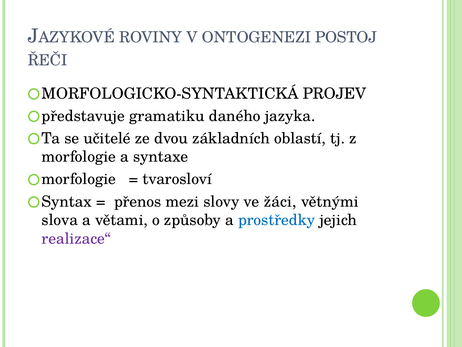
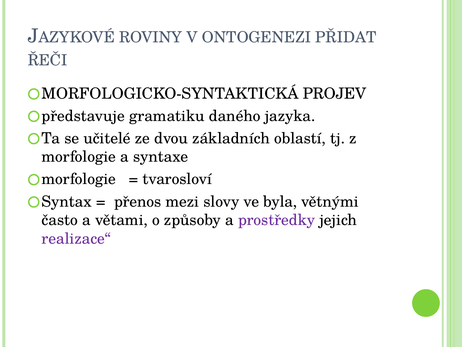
POSTOJ: POSTOJ -> PŘIDAT
žáci: žáci -> byla
slova: slova -> často
prostředky colour: blue -> purple
